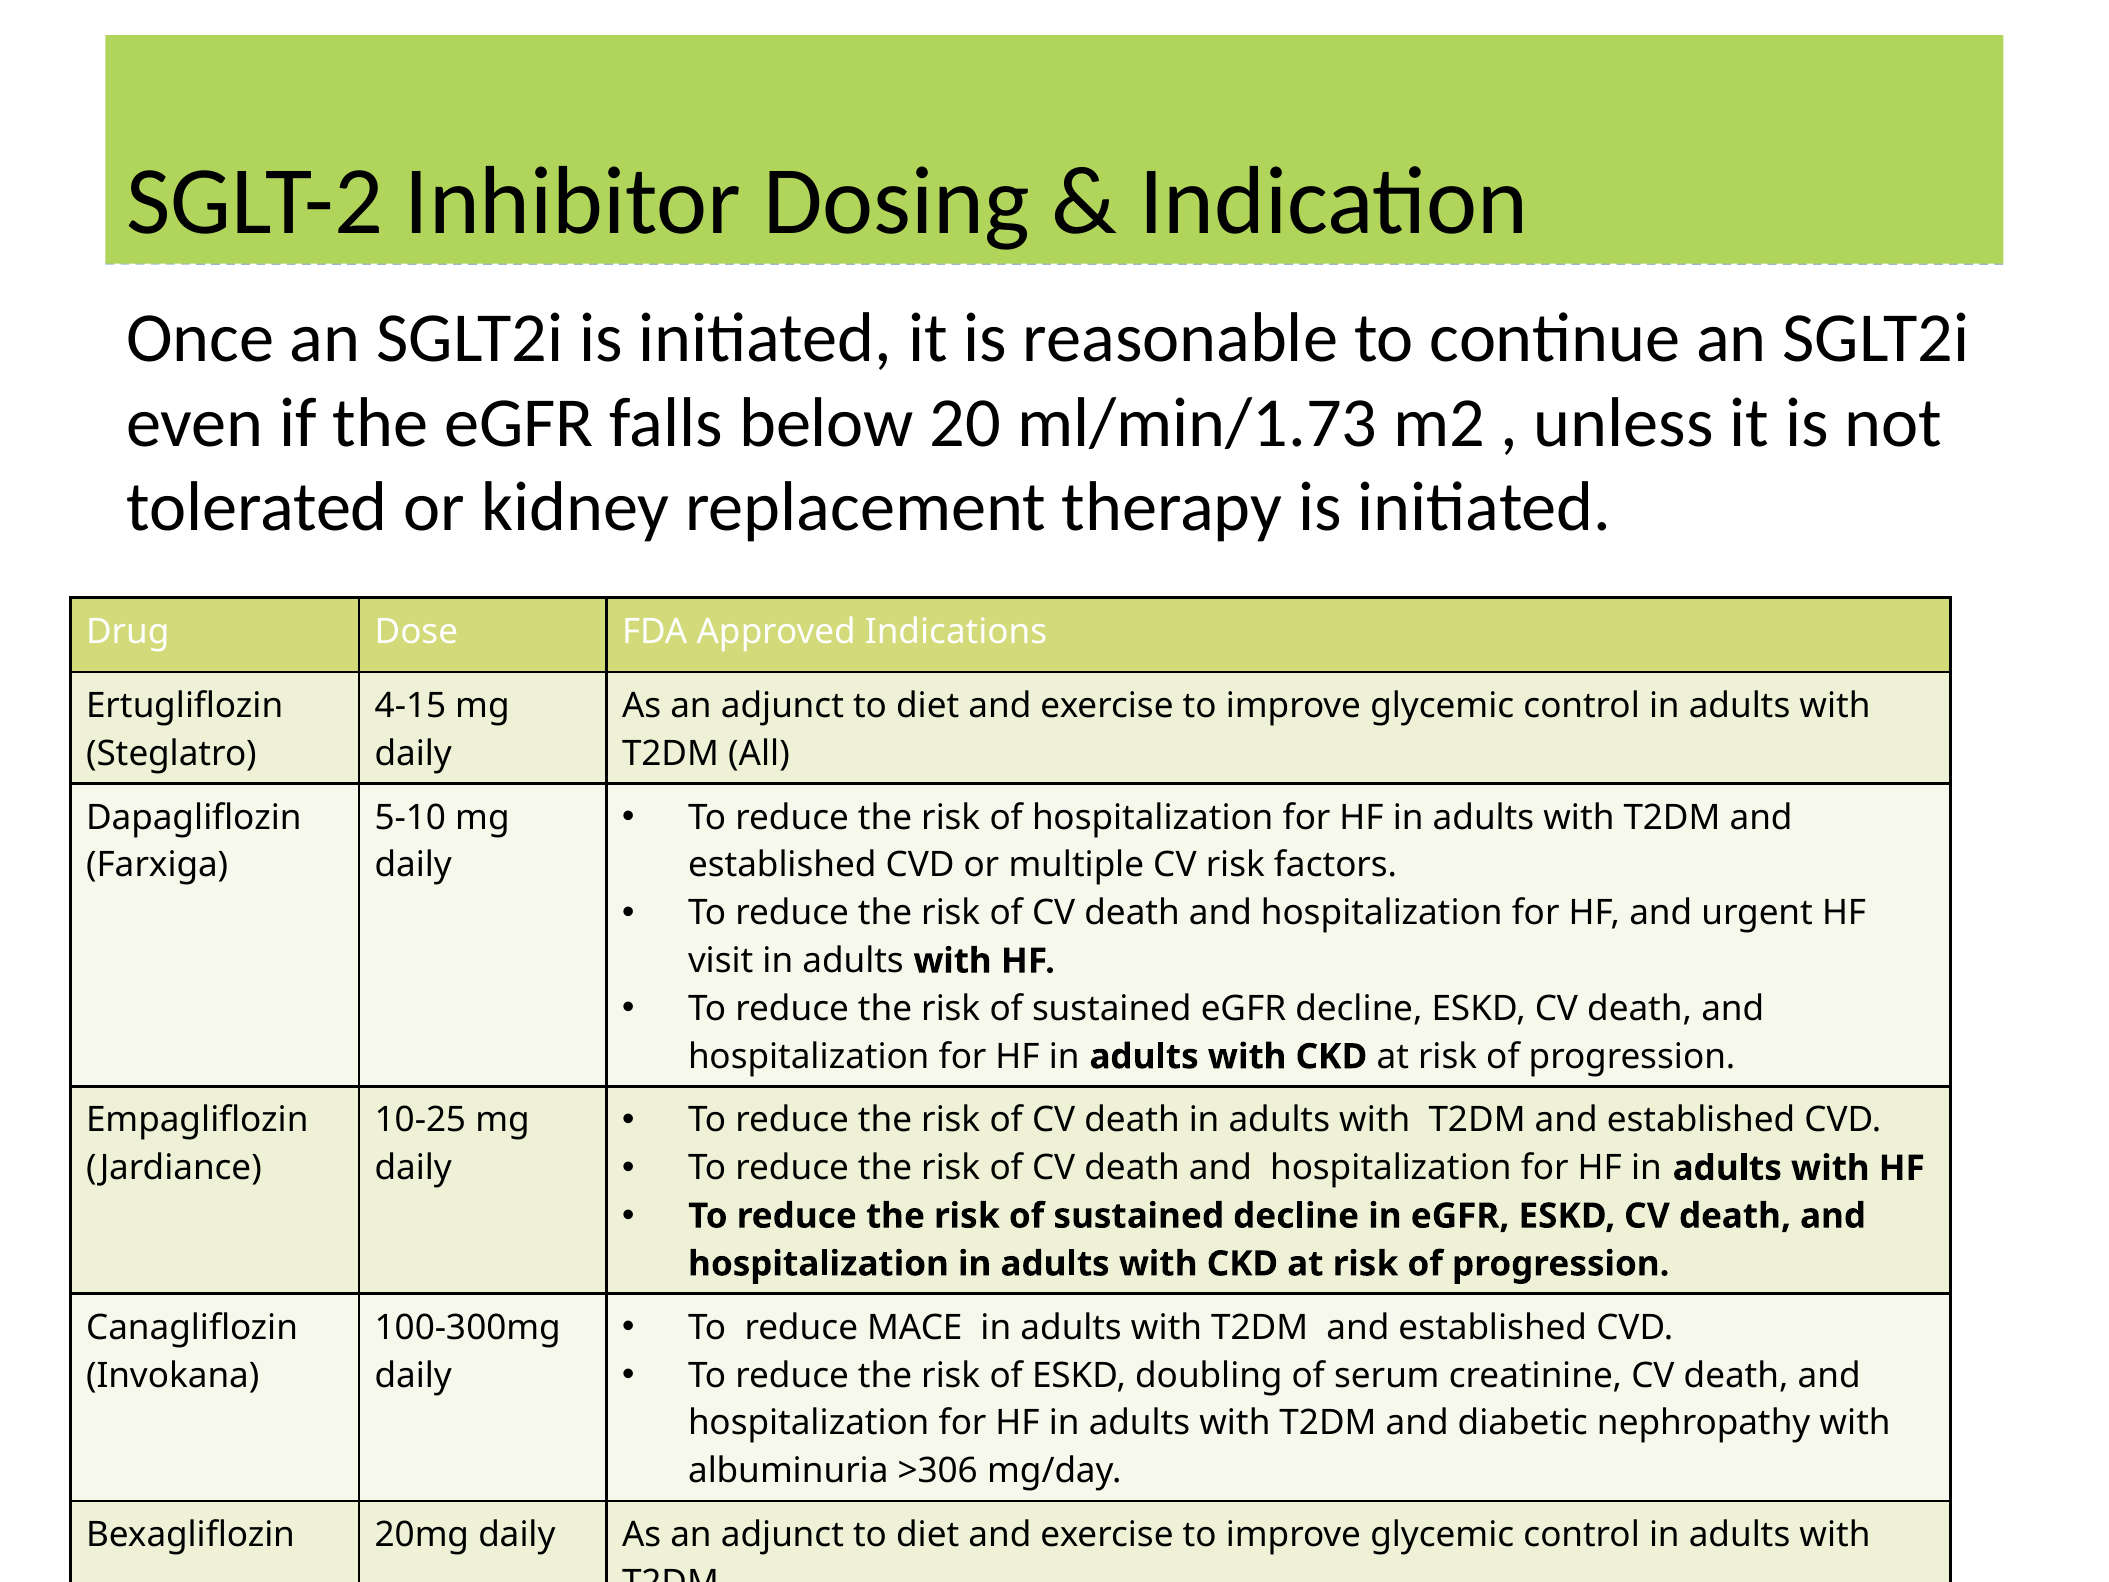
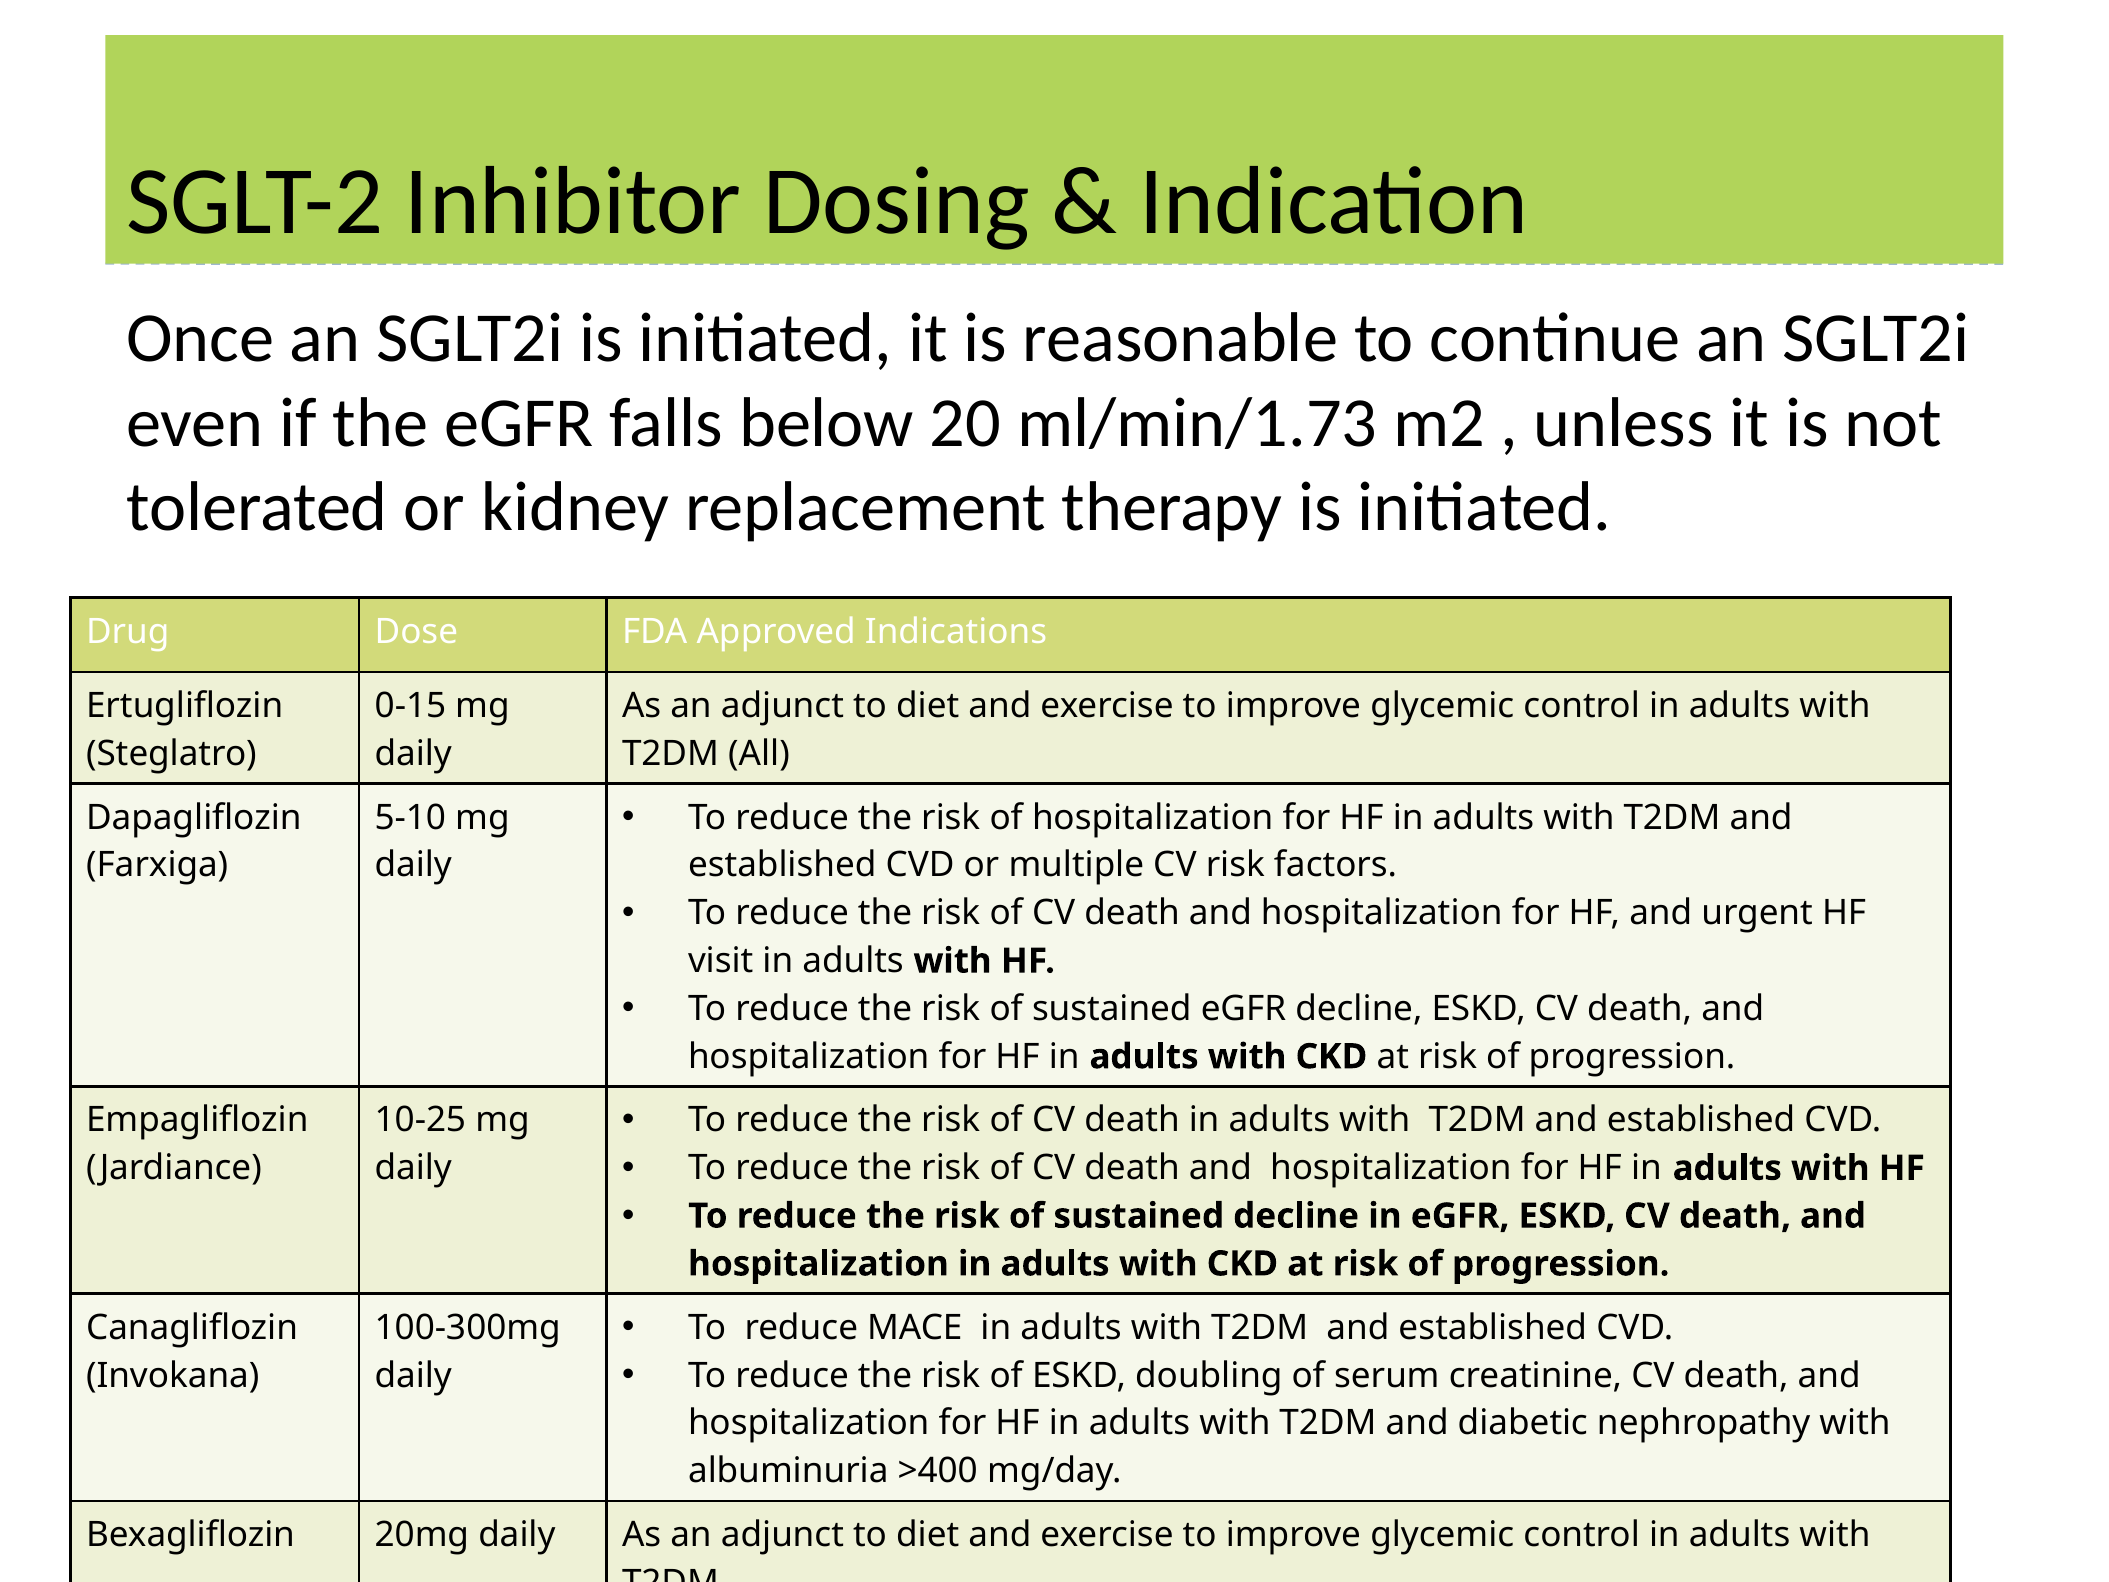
4-15: 4-15 -> 0-15
>306: >306 -> >400
